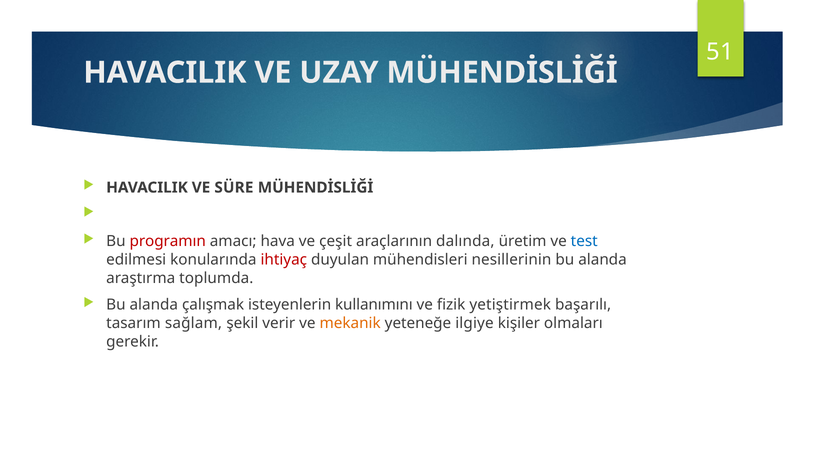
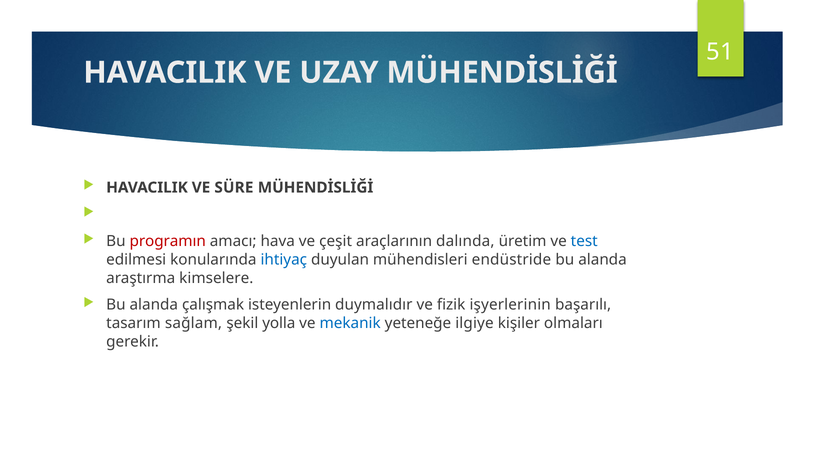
ihtiyaç colour: red -> blue
nesillerinin: nesillerinin -> endüstride
toplumda: toplumda -> kimselere
kullanımını: kullanımını -> duymalıdır
yetiştirmek: yetiştirmek -> işyerlerinin
verir: verir -> yolla
mekanik colour: orange -> blue
